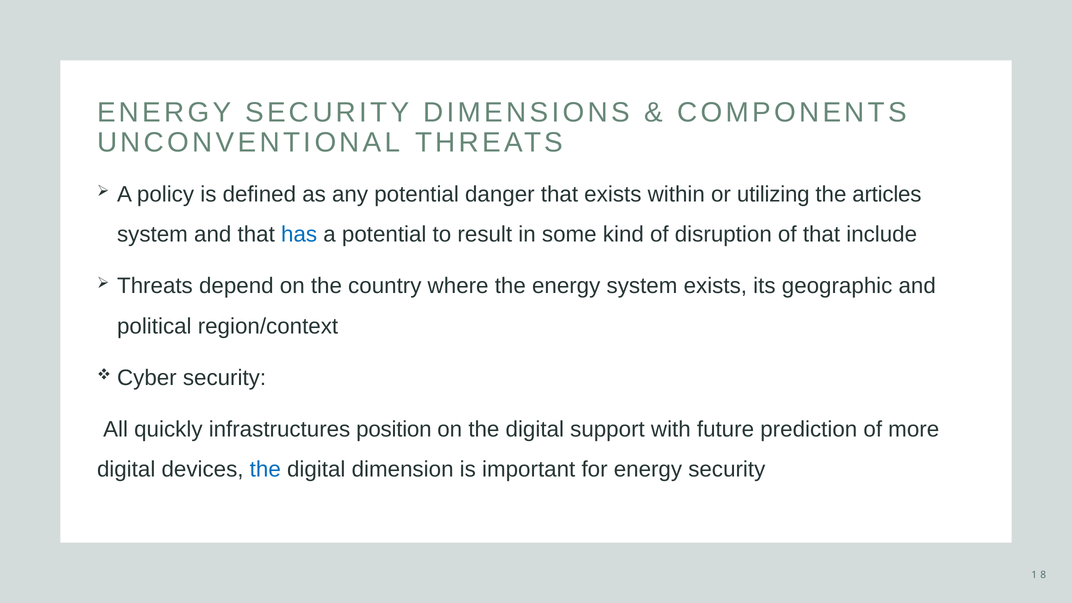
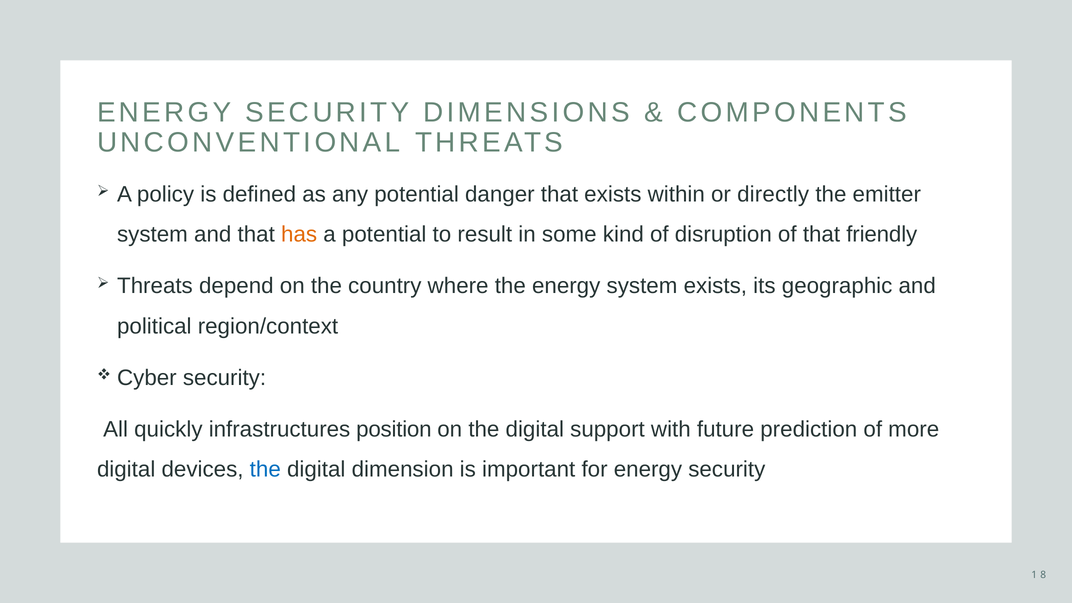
utilizing: utilizing -> directly
articles: articles -> emitter
has colour: blue -> orange
include: include -> friendly
